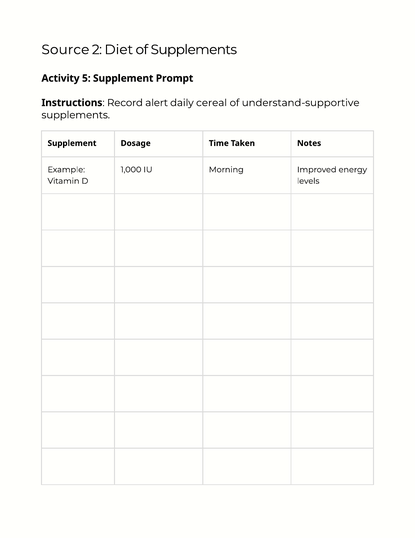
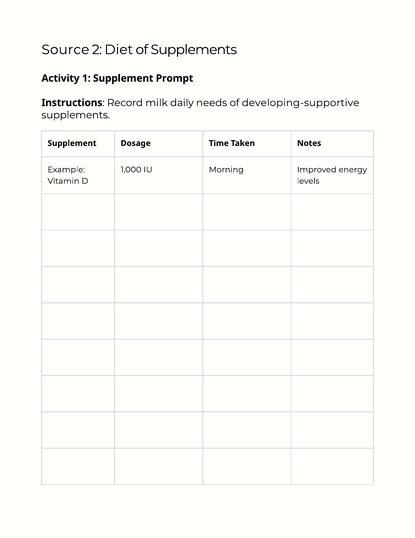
5: 5 -> 1
alert: alert -> milk
cereal: cereal -> needs
understand-supportive: understand-supportive -> developing-supportive
